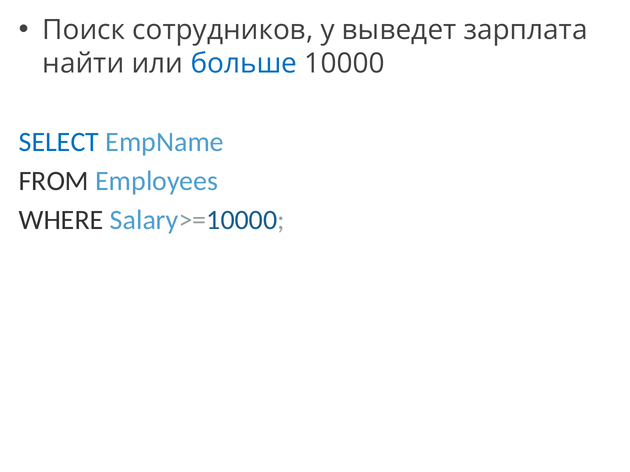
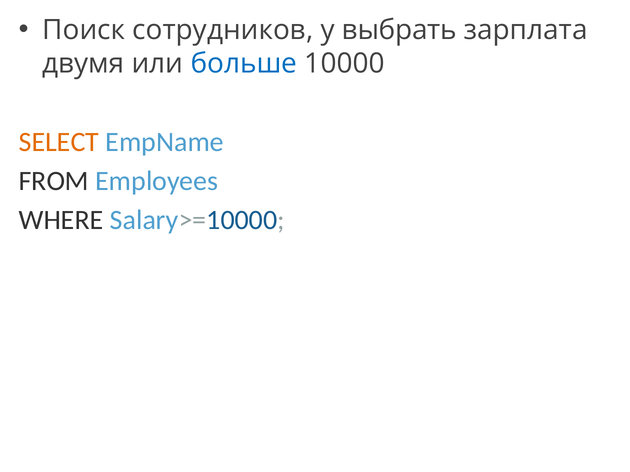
выведет: выведет -> выбрать
найти: найти -> двумя
SELECT colour: blue -> orange
